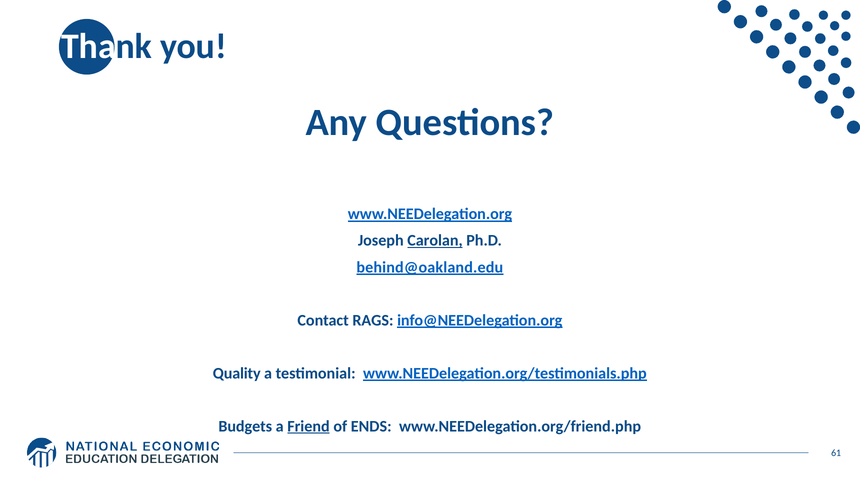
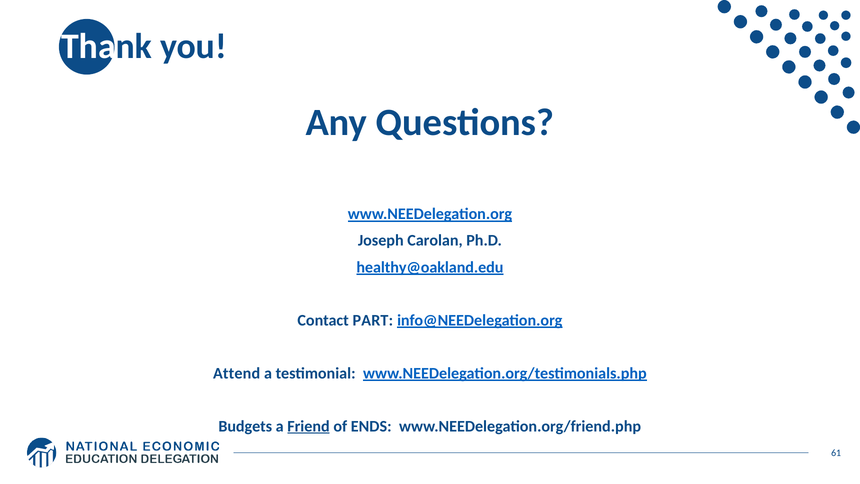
Carolan underline: present -> none
behind@oakland.edu: behind@oakland.edu -> healthy@oakland.edu
RAGS: RAGS -> PART
Quality: Quality -> Attend
